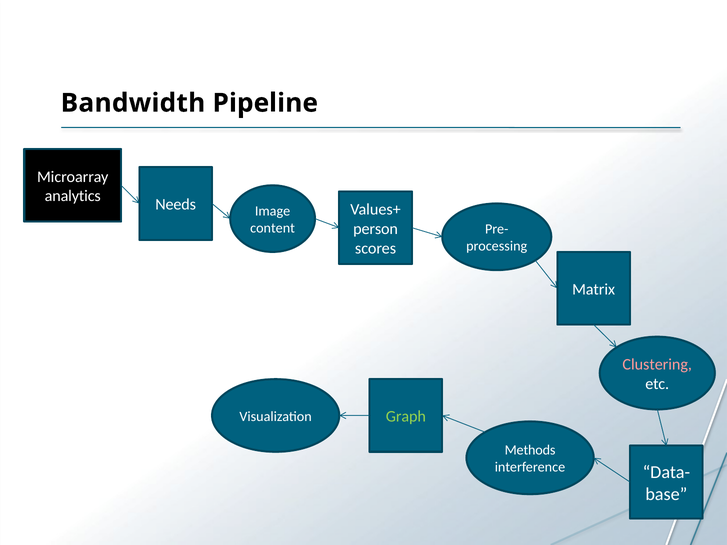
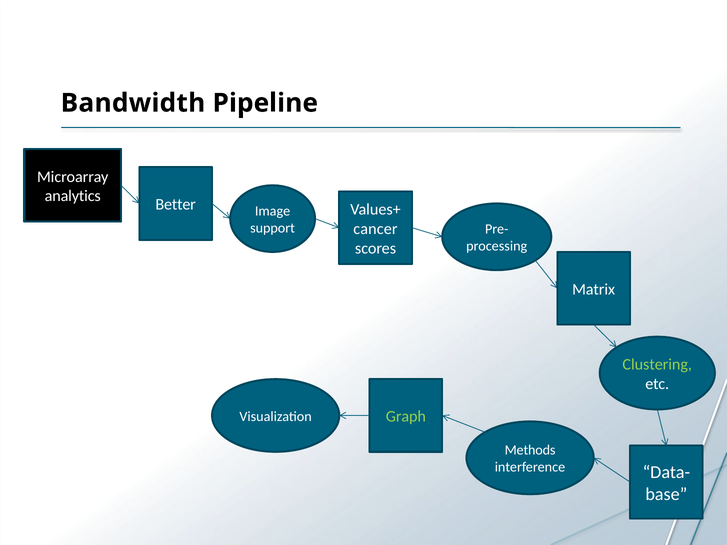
Needs: Needs -> Better
content: content -> support
person: person -> cancer
Clustering colour: pink -> light green
